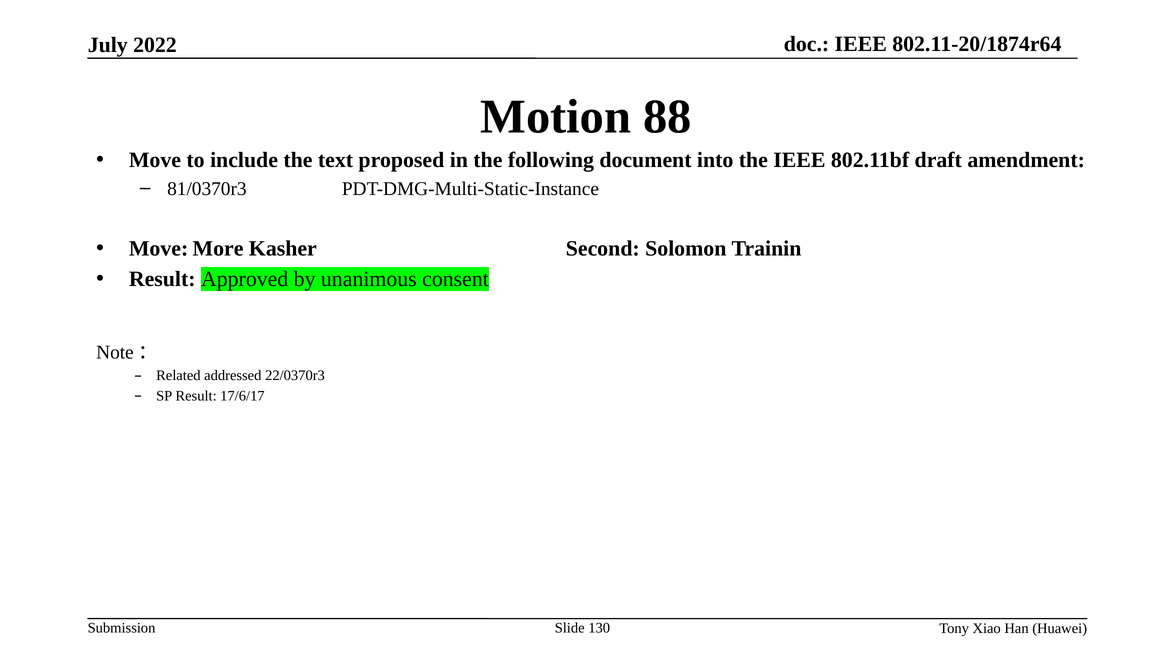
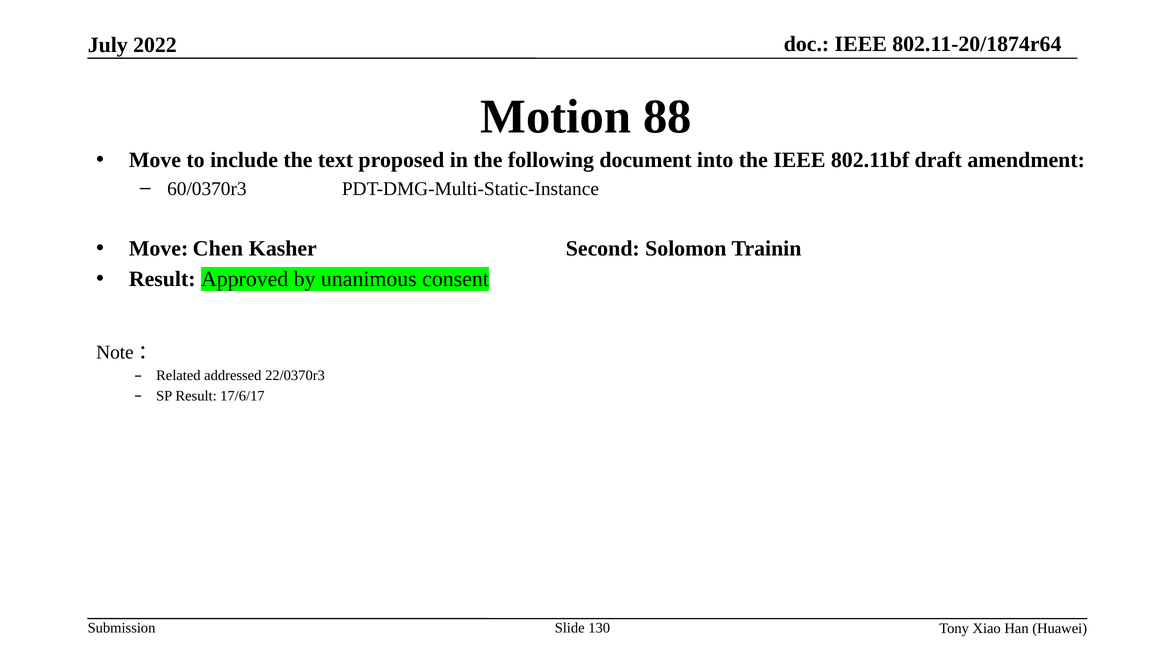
81/0370r3: 81/0370r3 -> 60/0370r3
More: More -> Chen
